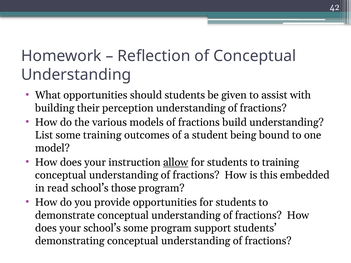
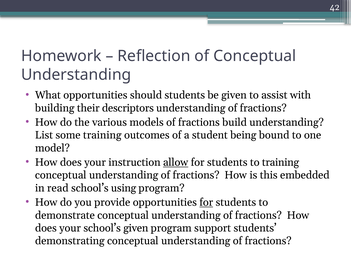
perception: perception -> descriptors
those: those -> using
for at (206, 203) underline: none -> present
school’s some: some -> given
